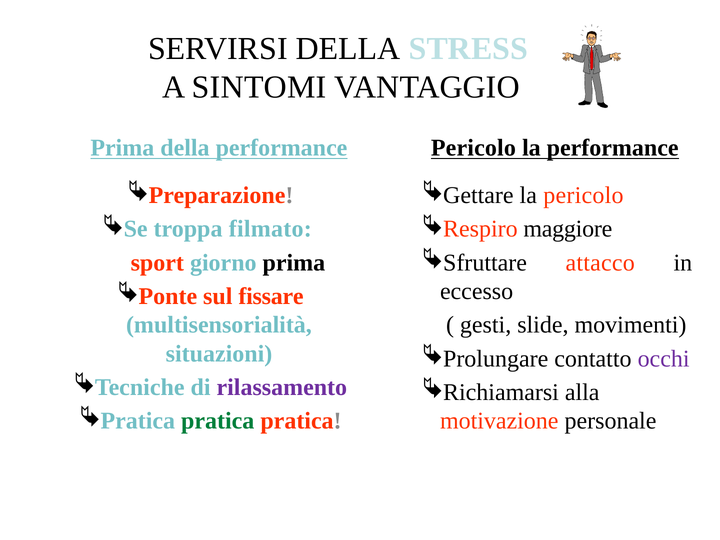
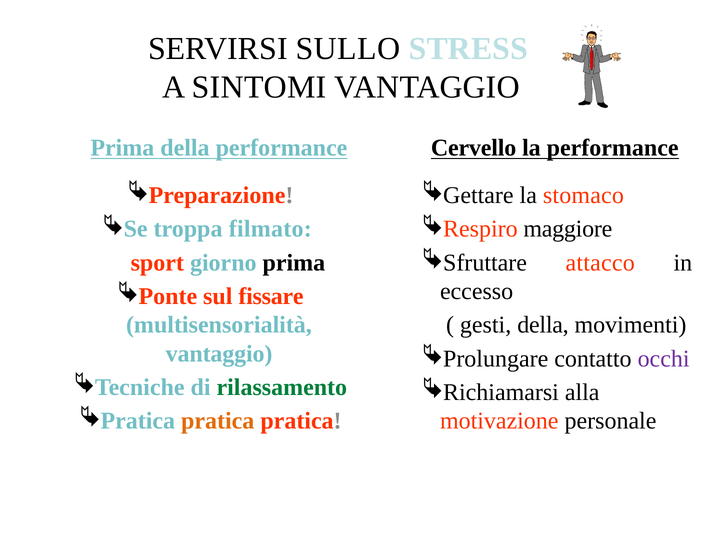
SERVIRSI DELLA: DELLA -> SULLO
Pericolo at (473, 148): Pericolo -> Cervello
la pericolo: pericolo -> stomaco
gesti slide: slide -> della
situazioni at (219, 354): situazioni -> vantaggio
rilassamento colour: purple -> green
pratica at (218, 421) colour: green -> orange
